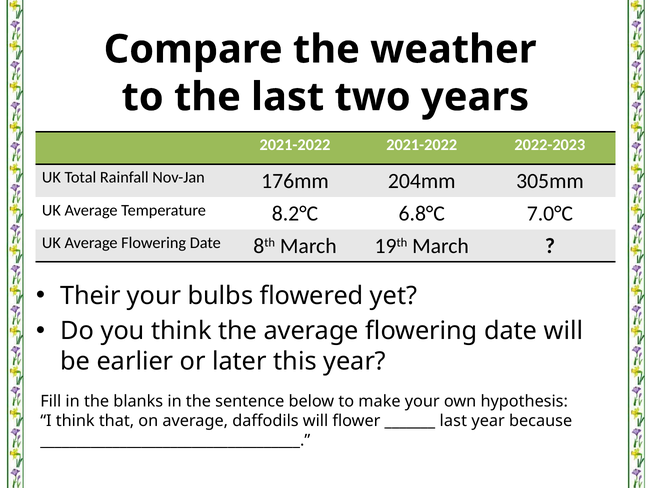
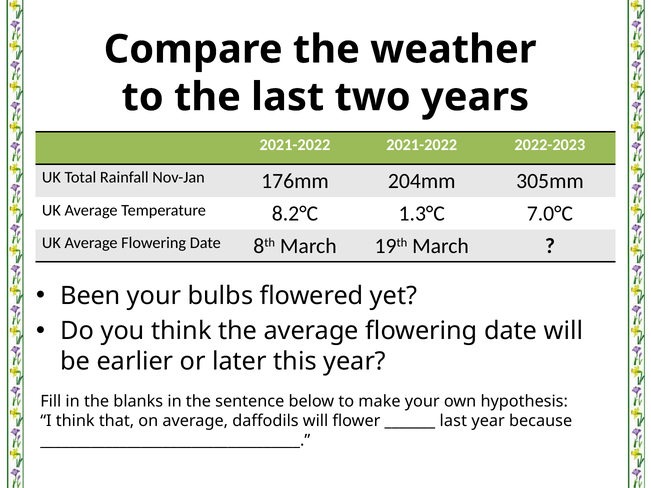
6.8°C: 6.8°C -> 1.3°C
Their: Their -> Been
